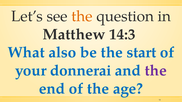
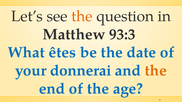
14:3: 14:3 -> 93:3
also: also -> êtes
start: start -> date
the at (156, 71) colour: purple -> orange
